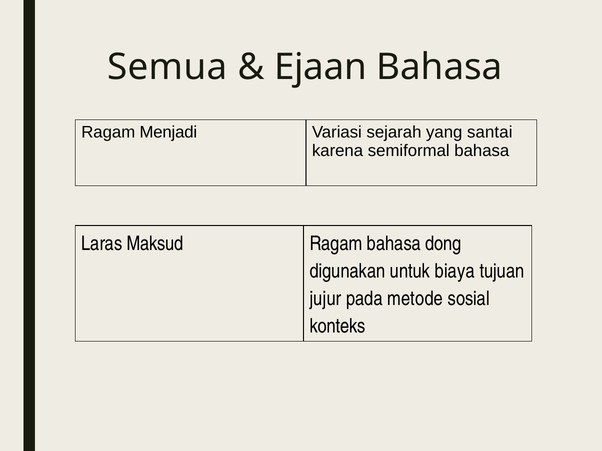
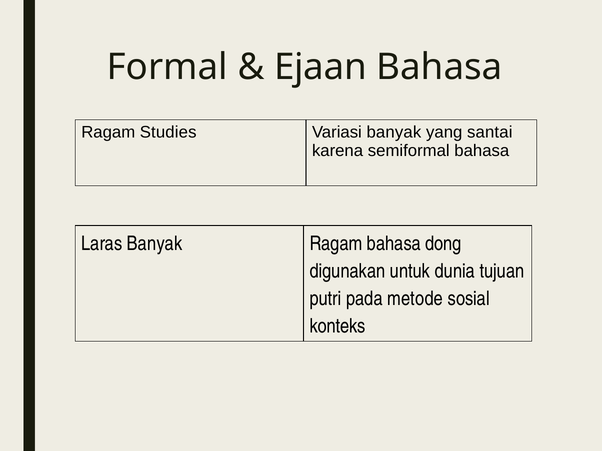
Semua: Semua -> Formal
Menjadi: Menjadi -> Studies
Variasi sejarah: sejarah -> banyak
Laras Maksud: Maksud -> Banyak
biaya: biaya -> dunia
jujur: jujur -> putri
